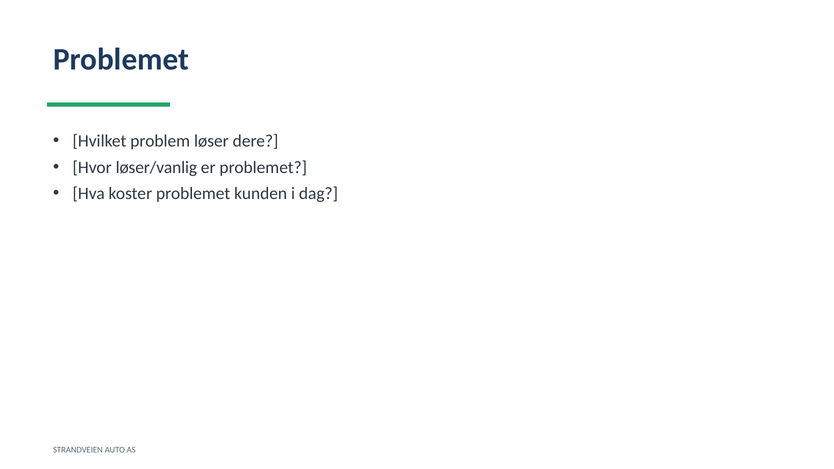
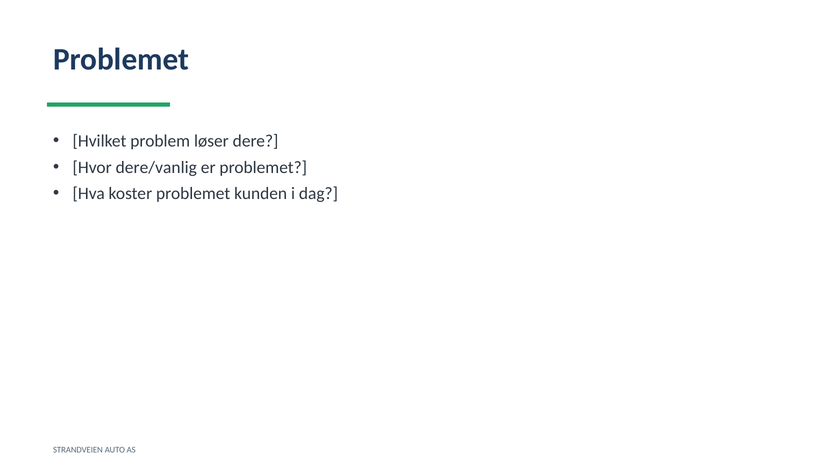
løser/vanlig: løser/vanlig -> dere/vanlig
